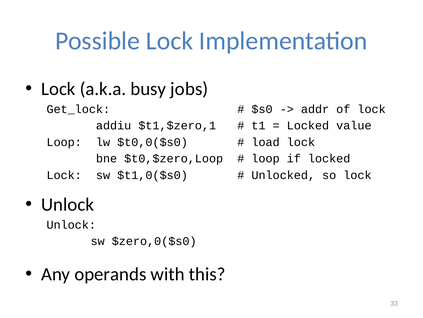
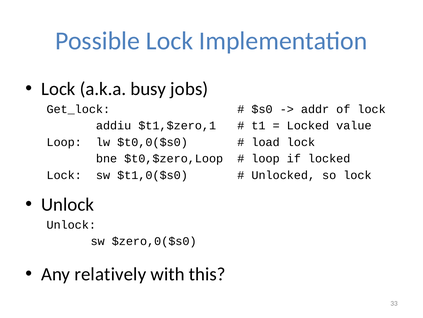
operands: operands -> relatively
